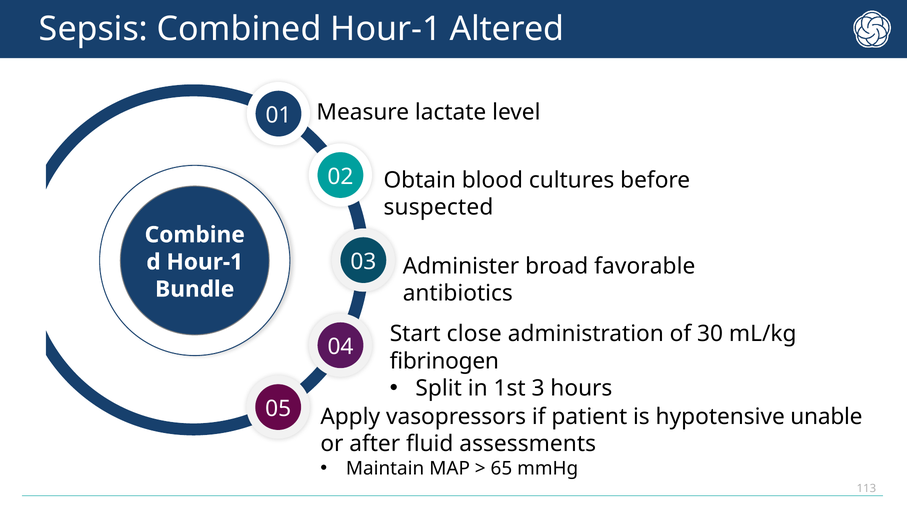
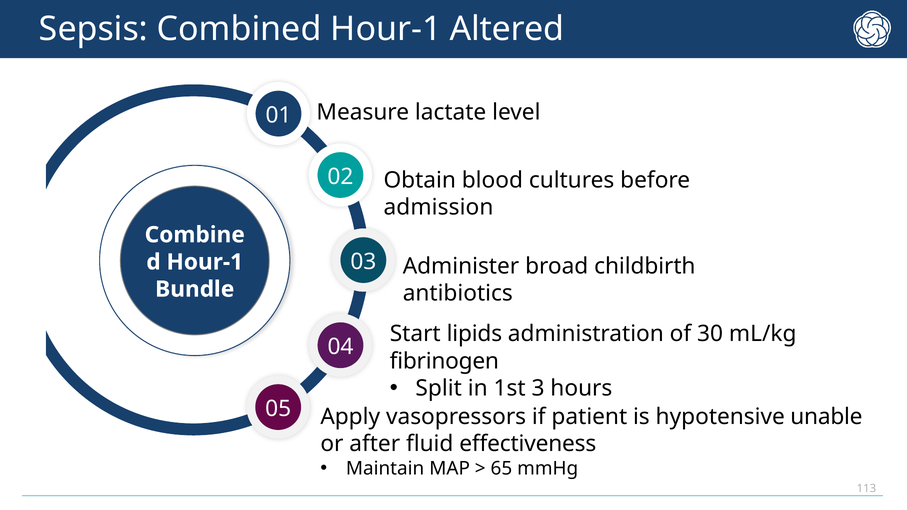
suspected: suspected -> admission
favorable: favorable -> childbirth
close: close -> lipids
assessments: assessments -> effectiveness
